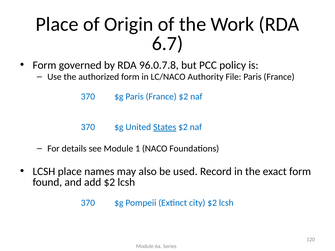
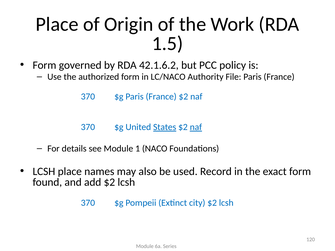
6.7: 6.7 -> 1.5
96.0.7.8: 96.0.7.8 -> 42.1.6.2
naf at (196, 127) underline: none -> present
